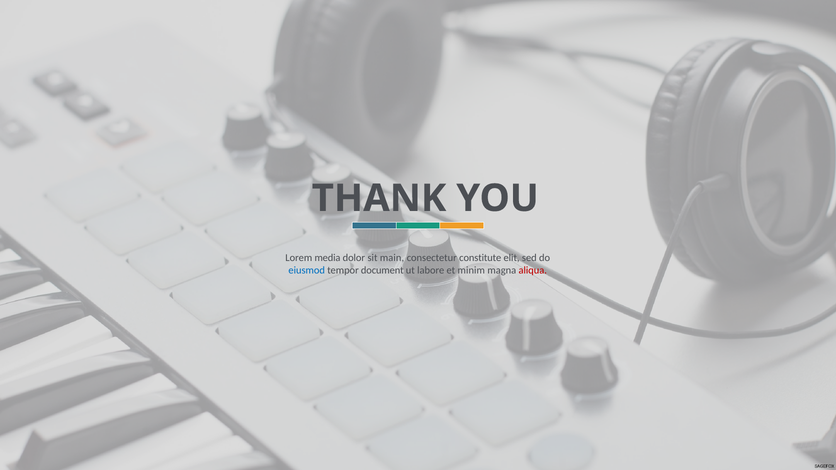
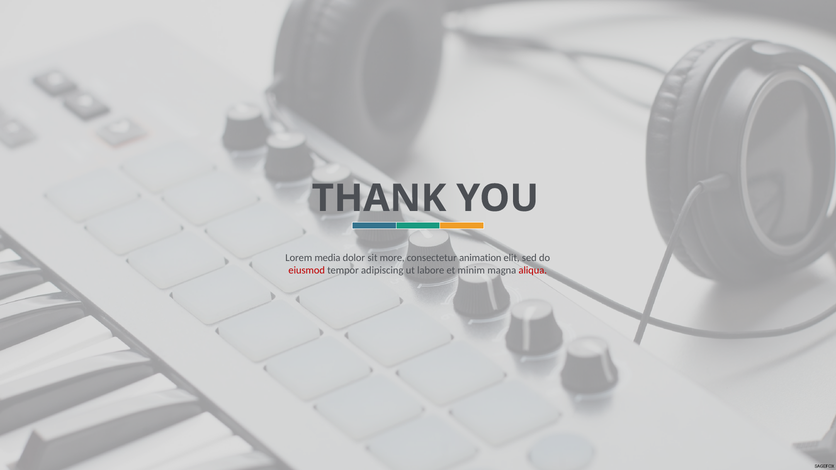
main: main -> more
constitute: constitute -> animation
eiusmod colour: blue -> red
document: document -> adipiscing
